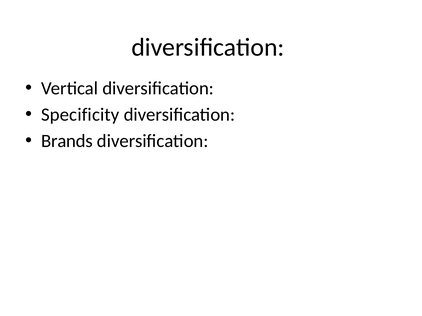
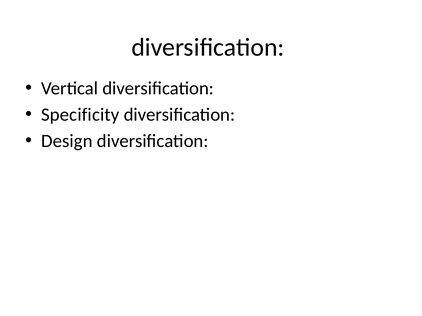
Brands: Brands -> Design
